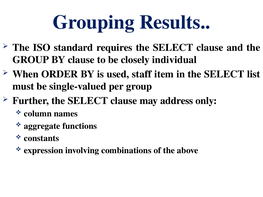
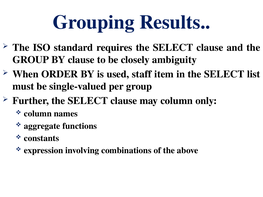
individual: individual -> ambiguity
may address: address -> column
